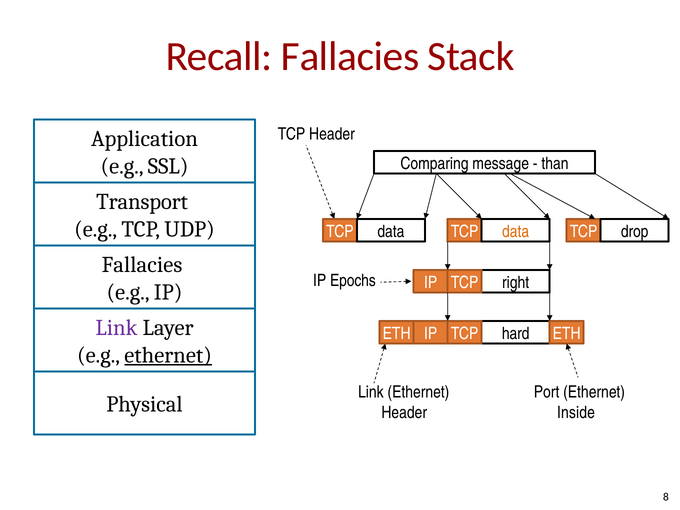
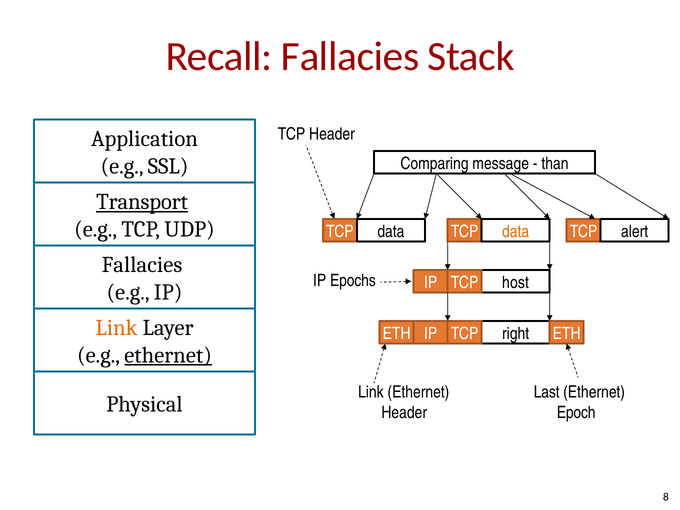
Transport underline: none -> present
drop: drop -> alert
right: right -> host
Link at (116, 328) colour: purple -> orange
hard: hard -> right
Port: Port -> Last
Inside: Inside -> Epoch
